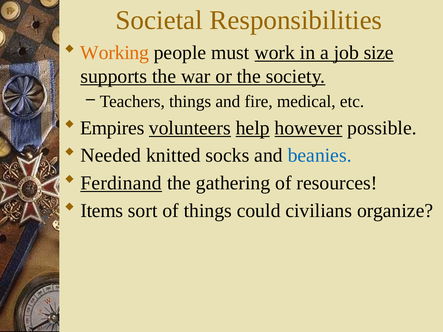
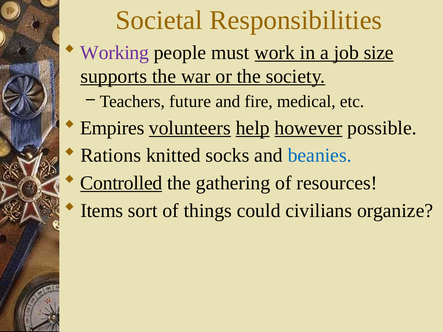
Working colour: orange -> purple
Teachers things: things -> future
Needed: Needed -> Rations
Ferdinand: Ferdinand -> Controlled
